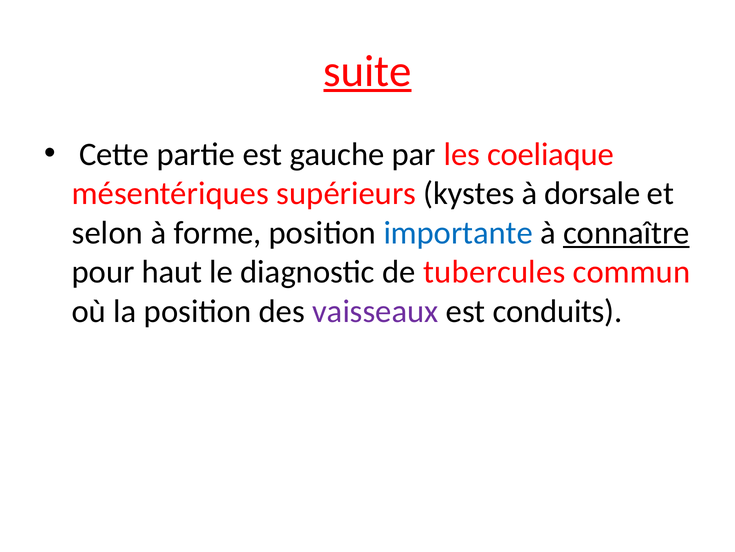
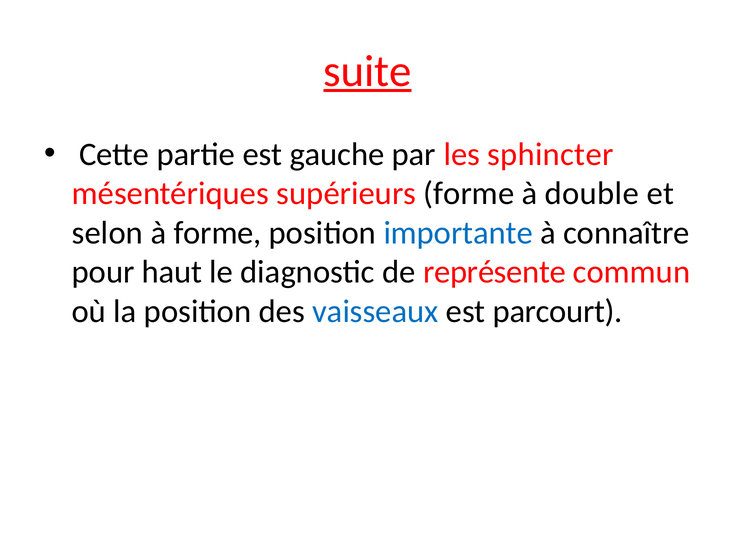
coeliaque: coeliaque -> sphincter
supérieurs kystes: kystes -> forme
dorsale: dorsale -> double
connaître underline: present -> none
tubercules: tubercules -> représente
vaisseaux colour: purple -> blue
conduits: conduits -> parcourt
